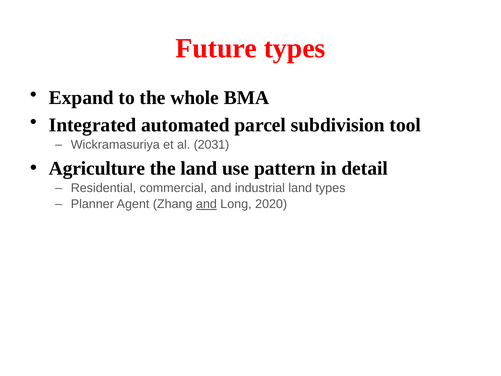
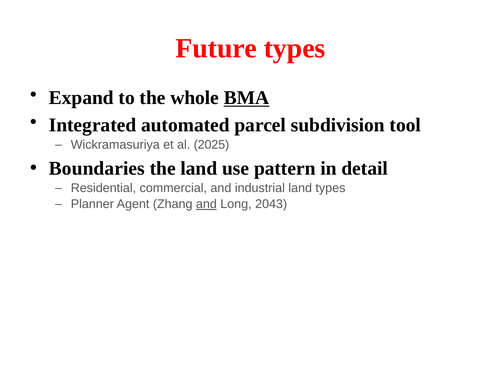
BMA underline: none -> present
2031: 2031 -> 2025
Agriculture: Agriculture -> Boundaries
2020: 2020 -> 2043
